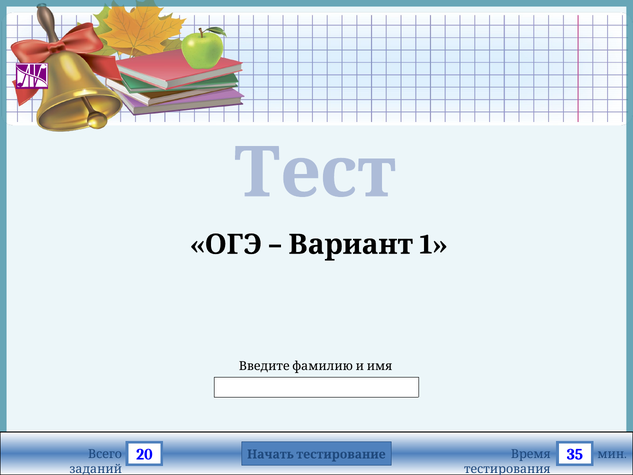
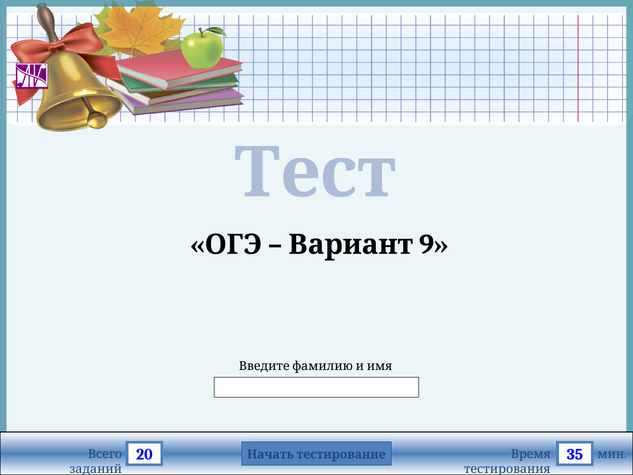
1: 1 -> 9
